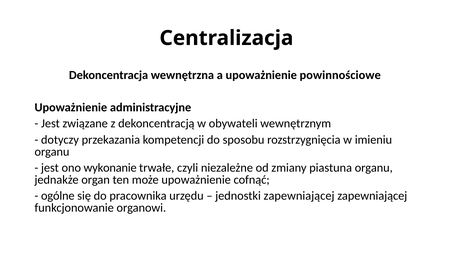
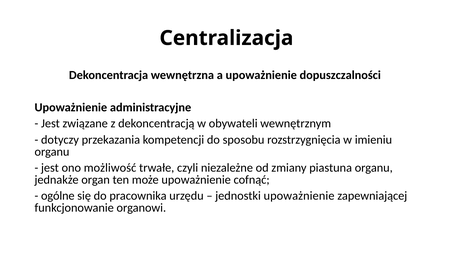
powinnościowe: powinnościowe -> dopuszczalności
wykonanie: wykonanie -> możliwość
jednostki zapewniającej: zapewniającej -> upoważnienie
